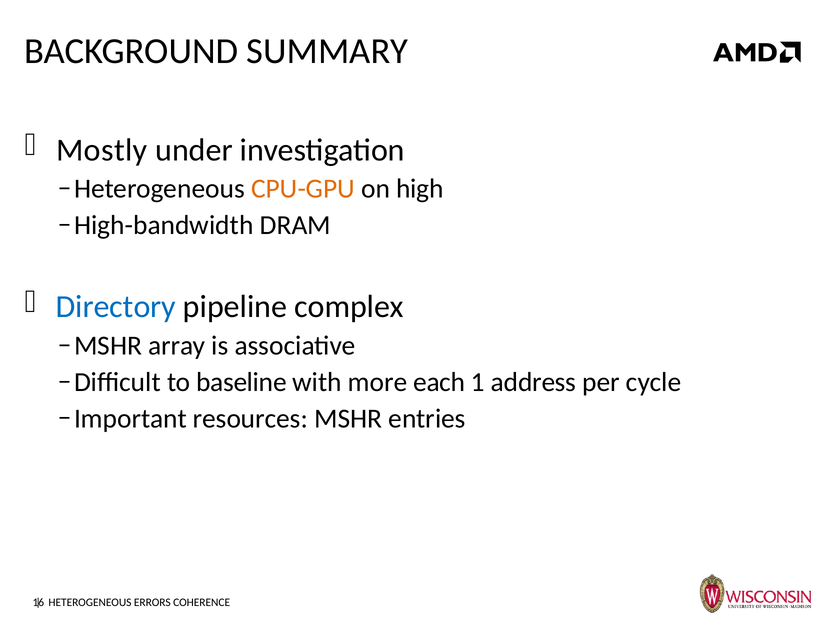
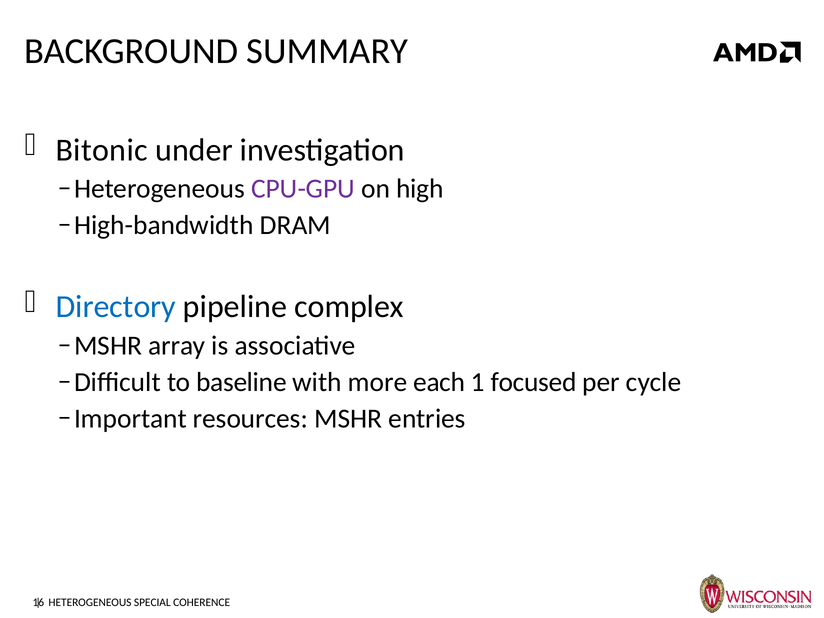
Mostly: Mostly -> Bitonic
CPU-GPU colour: orange -> purple
address: address -> focused
ERRORS: ERRORS -> SPECIAL
